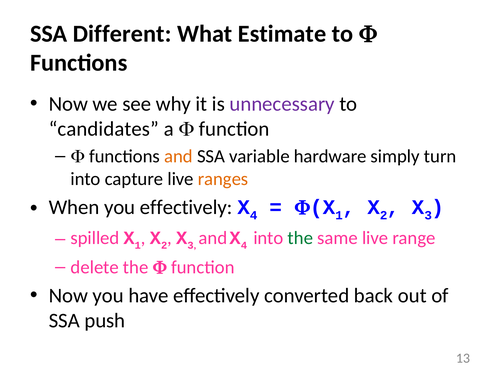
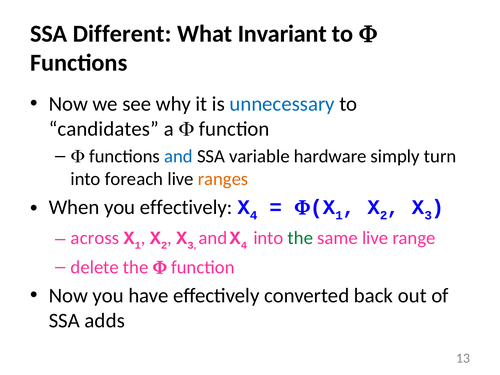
Estimate: Estimate -> Invariant
unnecessary colour: purple -> blue
and at (178, 156) colour: orange -> blue
capture: capture -> foreach
spilled: spilled -> across
push: push -> adds
